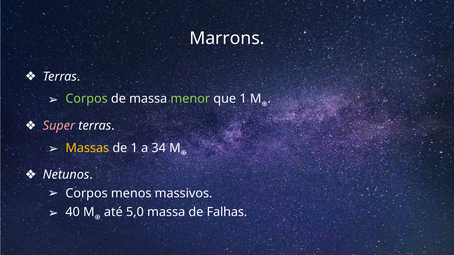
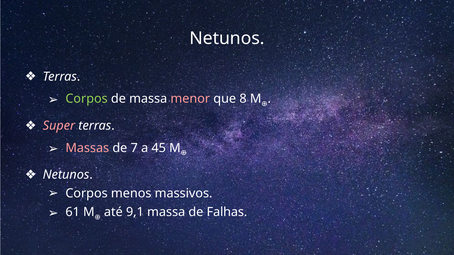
Marrons at (227, 38): Marrons -> Netunos
menor colour: light green -> pink
que 1: 1 -> 8
Massas colour: yellow -> pink
de 1: 1 -> 7
34: 34 -> 45
40: 40 -> 61
5,0: 5,0 -> 9,1
